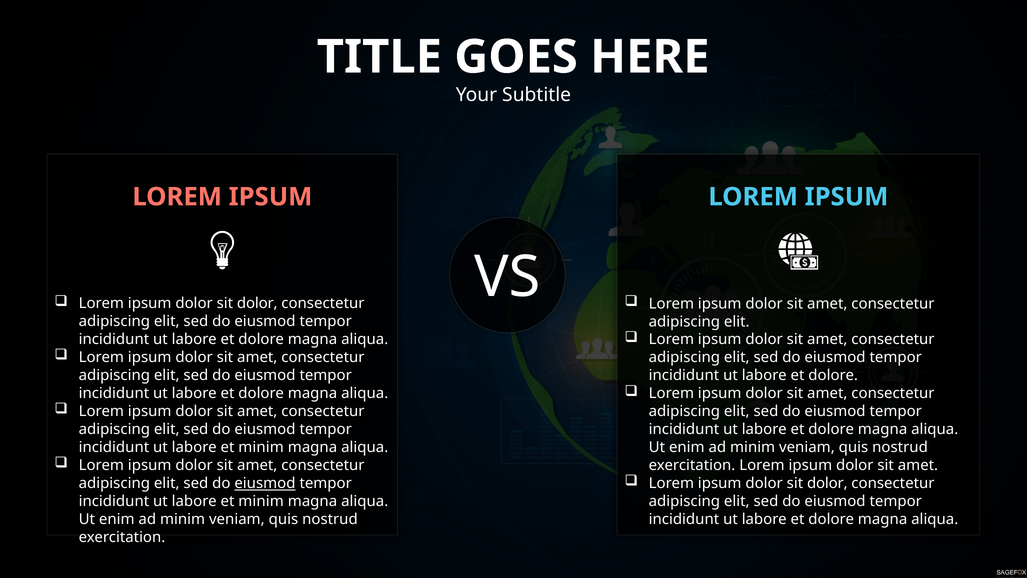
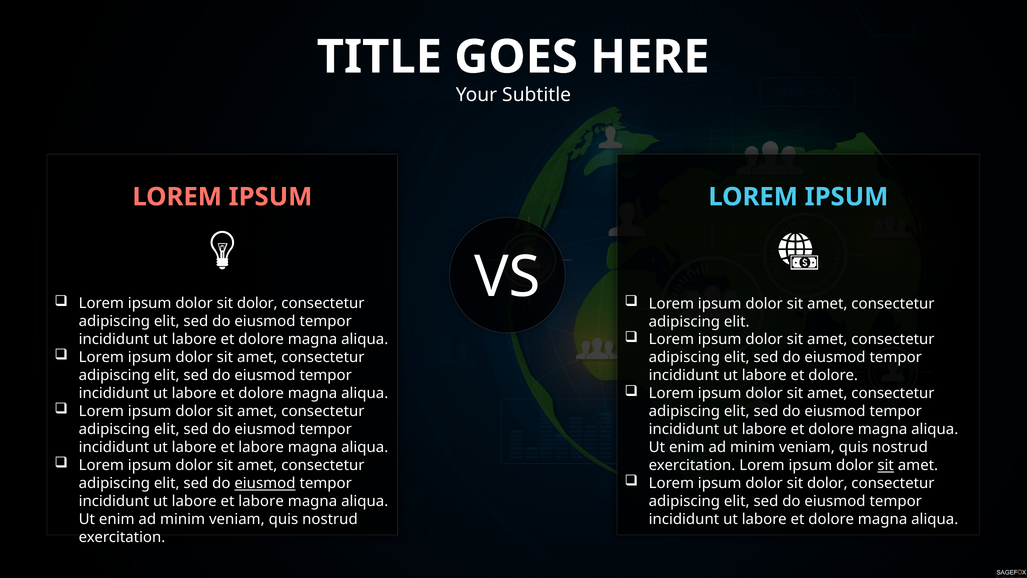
minim at (261, 447): minim -> labore
sit at (886, 465) underline: none -> present
minim at (261, 501): minim -> labore
